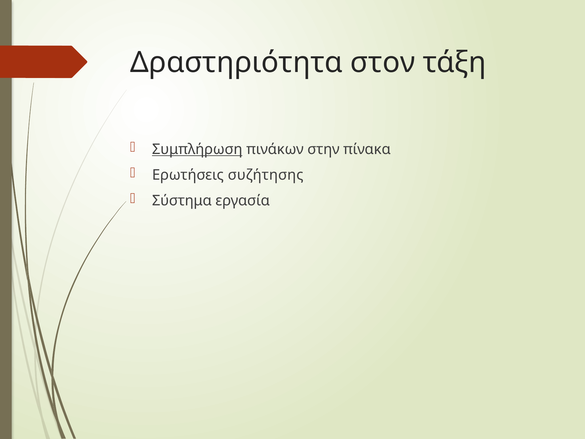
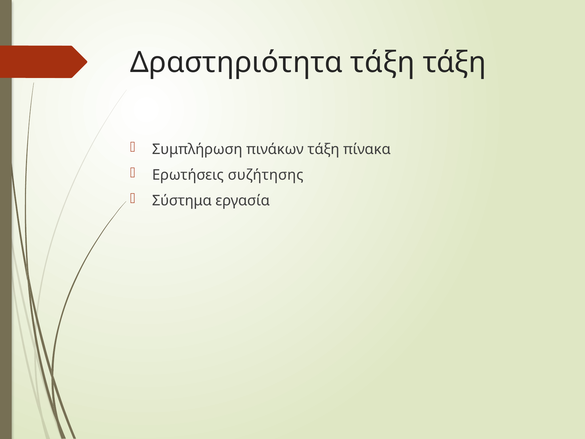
Δραστηριότητα στον: στον -> τάξη
Συμπλήρωση underline: present -> none
πινάκων στην: στην -> τάξη
